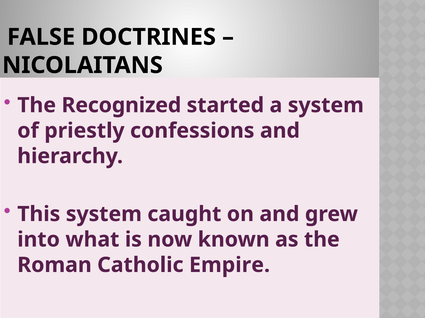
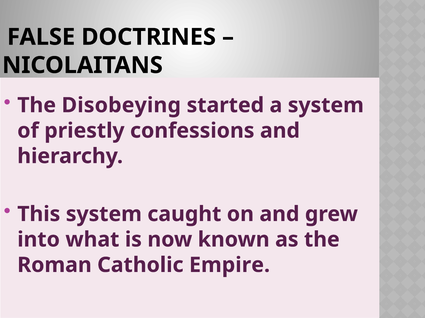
Recognized: Recognized -> Disobeying
